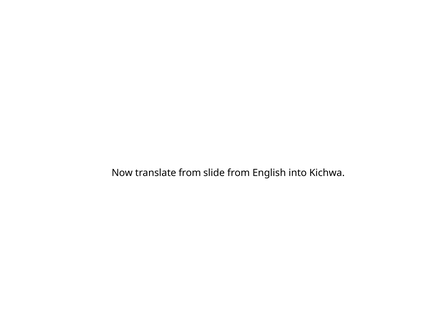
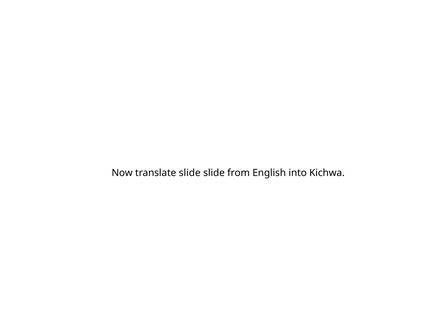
translate from: from -> slide
